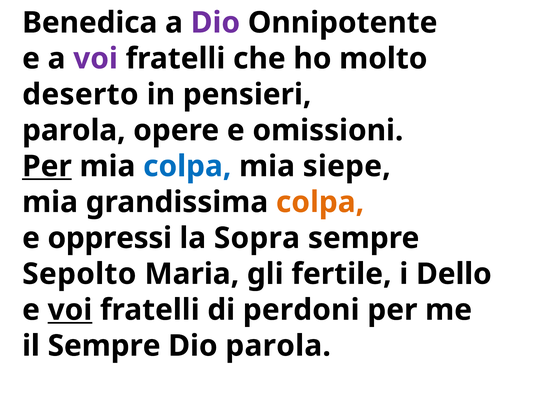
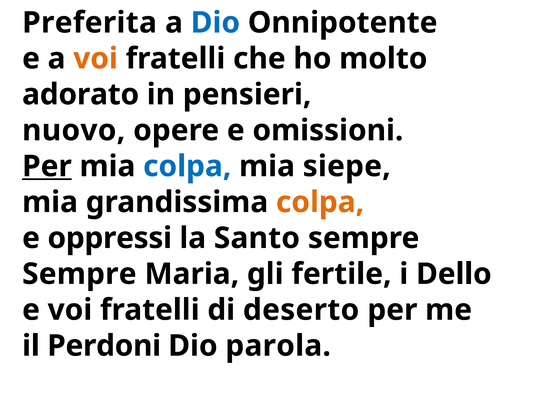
Benedica: Benedica -> Preferita
Dio at (215, 23) colour: purple -> blue
voi at (96, 59) colour: purple -> orange
deserto: deserto -> adorato
parola at (74, 130): parola -> nuovo
Sopra: Sopra -> Santo
Sepolto at (79, 274): Sepolto -> Sempre
voi at (70, 310) underline: present -> none
perdoni: perdoni -> deserto
il Sempre: Sempre -> Perdoni
